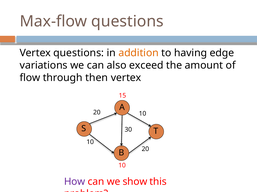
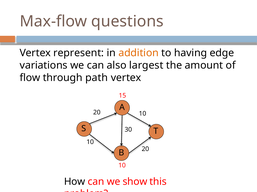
Vertex questions: questions -> represent
exceed: exceed -> largest
then: then -> path
How colour: purple -> black
